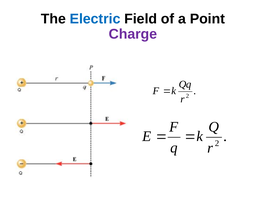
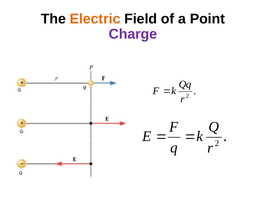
Electric colour: blue -> orange
